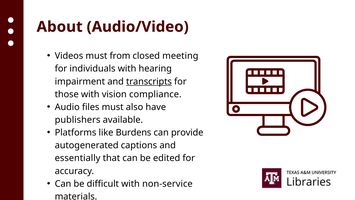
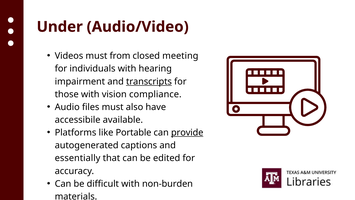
About: About -> Under
publishers: publishers -> accessibile
Burdens: Burdens -> Portable
provide underline: none -> present
non-service: non-service -> non-burden
